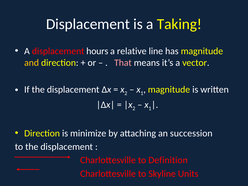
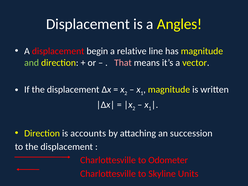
Taking: Taking -> Angles
hours: hours -> begin
and colour: yellow -> light green
minimize: minimize -> accounts
Definition: Definition -> Odometer
